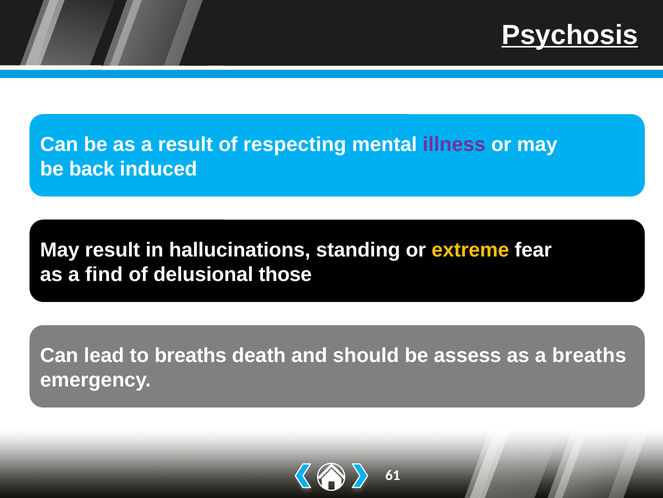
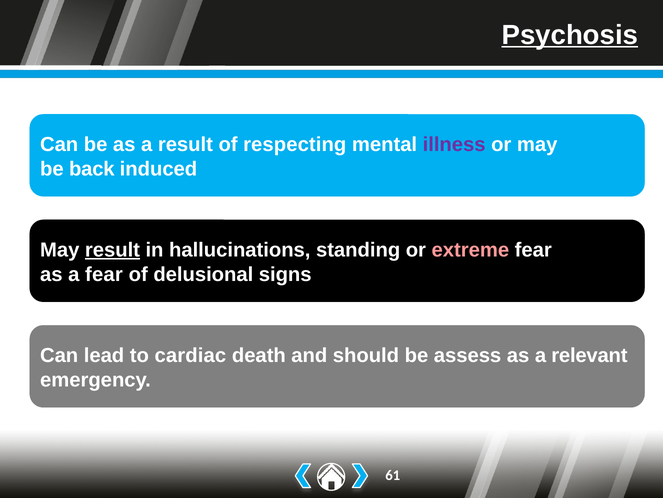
result at (112, 250) underline: none -> present
extreme colour: yellow -> pink
a find: find -> fear
those: those -> signs
to breaths: breaths -> cardiac
a breaths: breaths -> relevant
